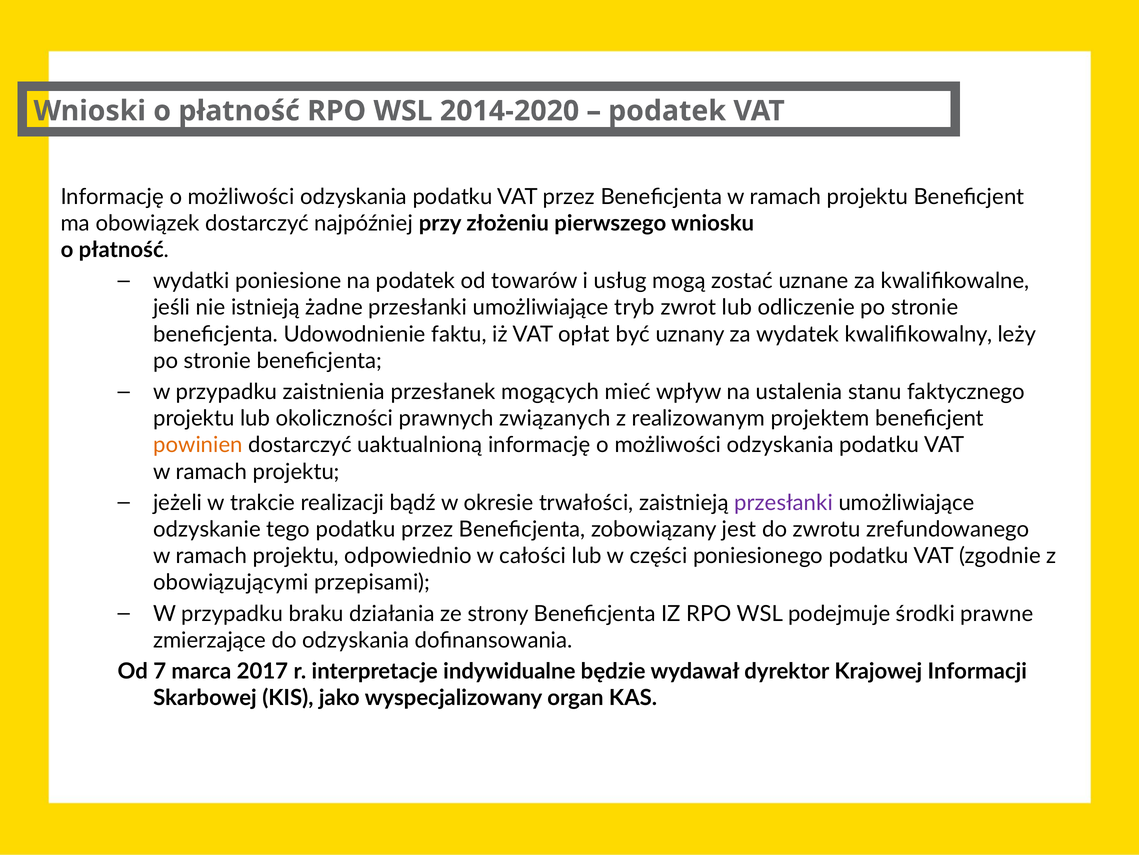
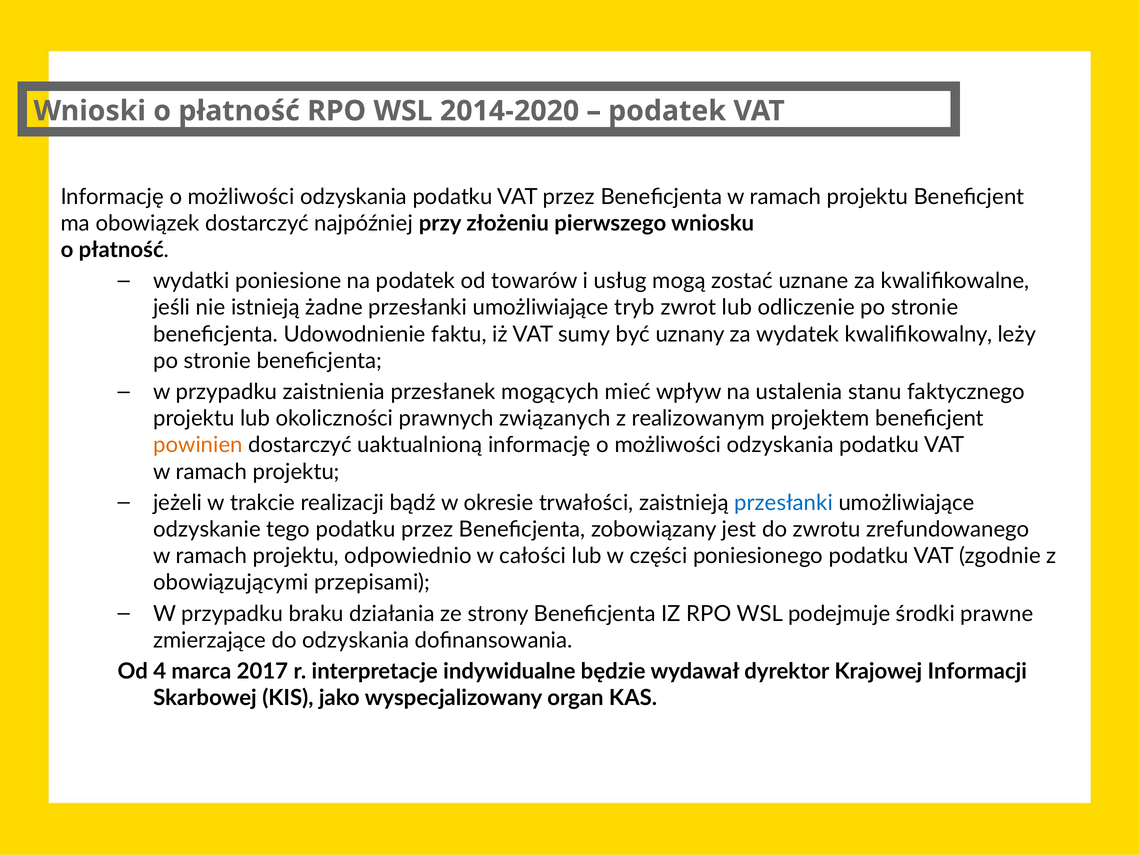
opłat: opłat -> sumy
przesłanki at (784, 502) colour: purple -> blue
7: 7 -> 4
